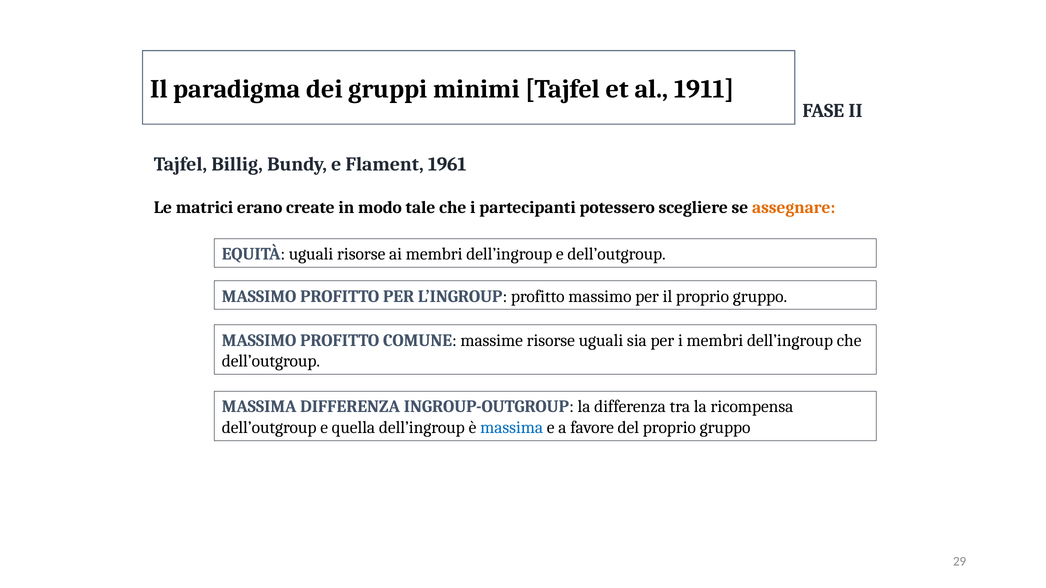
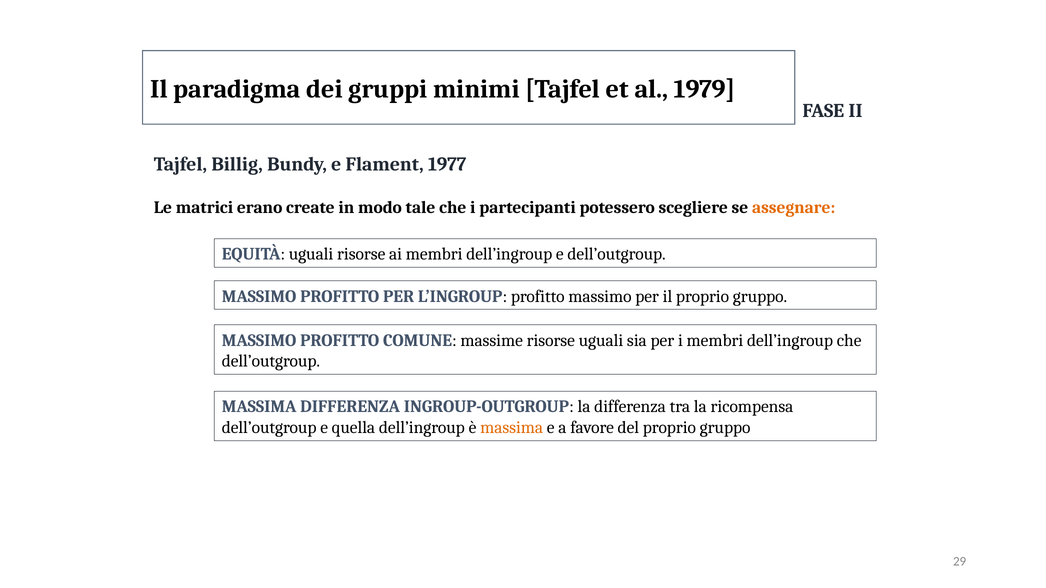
1911: 1911 -> 1979
1961: 1961 -> 1977
massima at (512, 428) colour: blue -> orange
